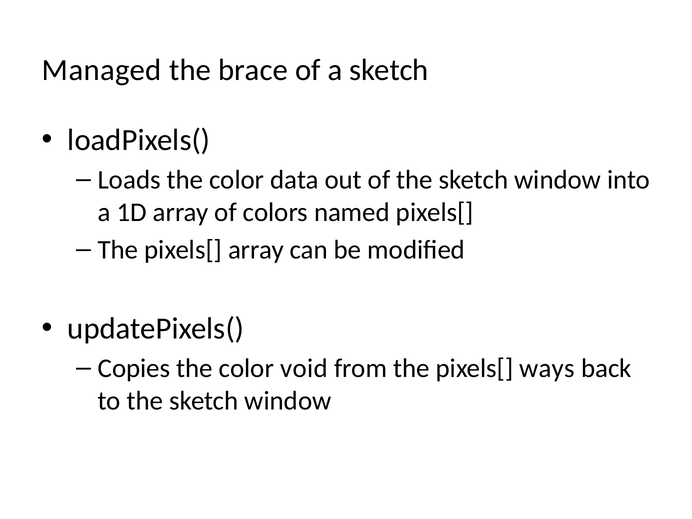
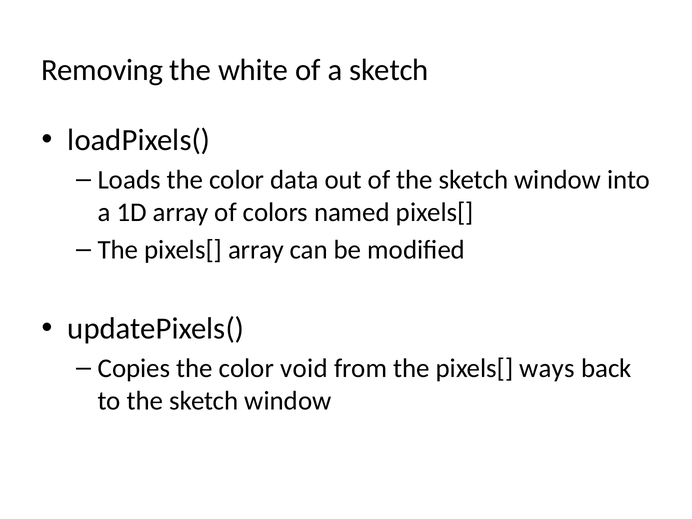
Managed: Managed -> Removing
brace: brace -> white
